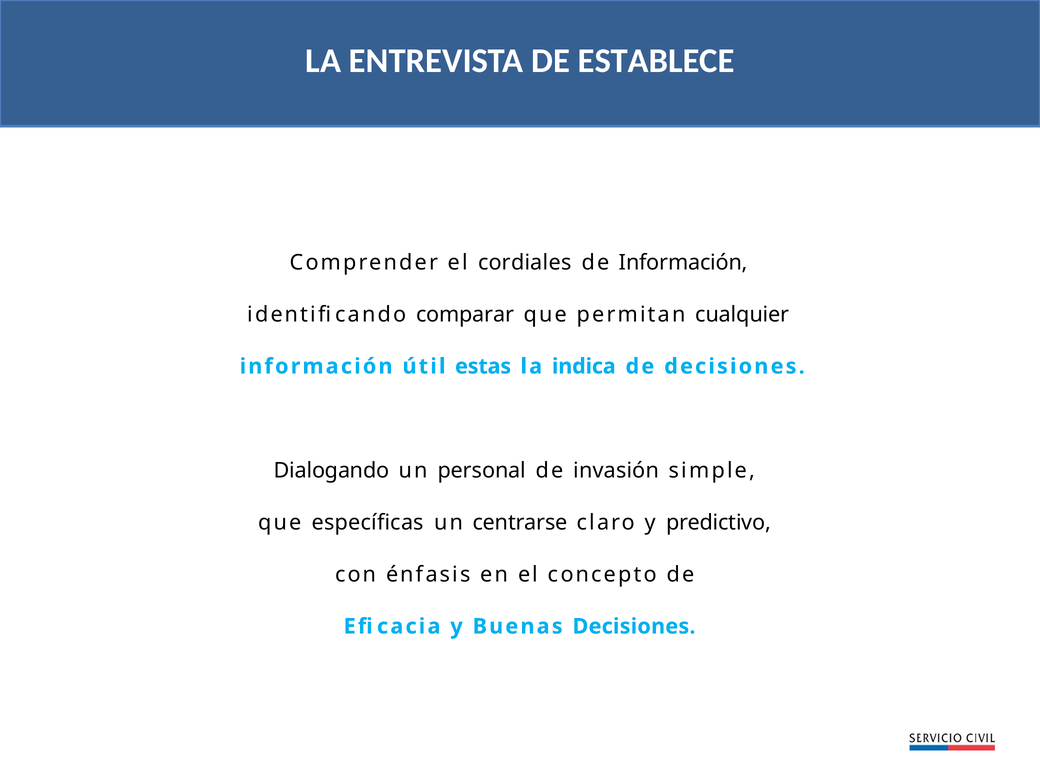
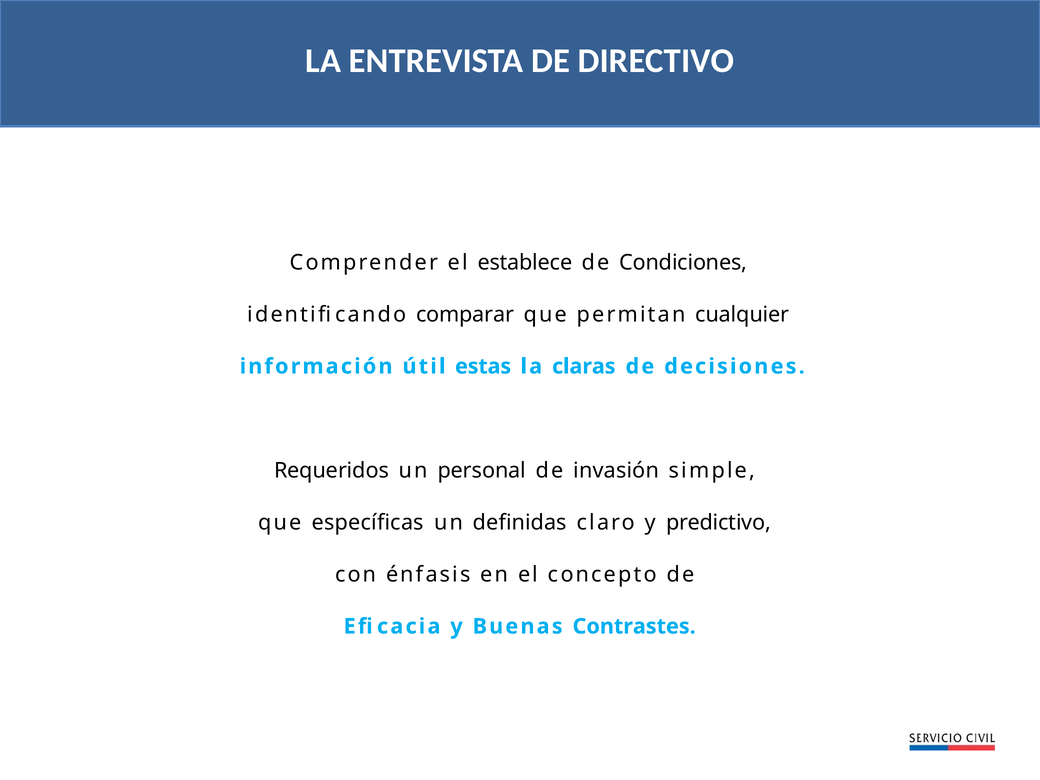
ESTABLECE: ESTABLECE -> DIRECTIVO
cordiales: cordiales -> establece
de Información: Información -> Condiciones
indica: indica -> claras
Dialogando: Dialogando -> Requeridos
centrarse: centrarse -> definidas
Buenas Decisiones: Decisiones -> Contrastes
